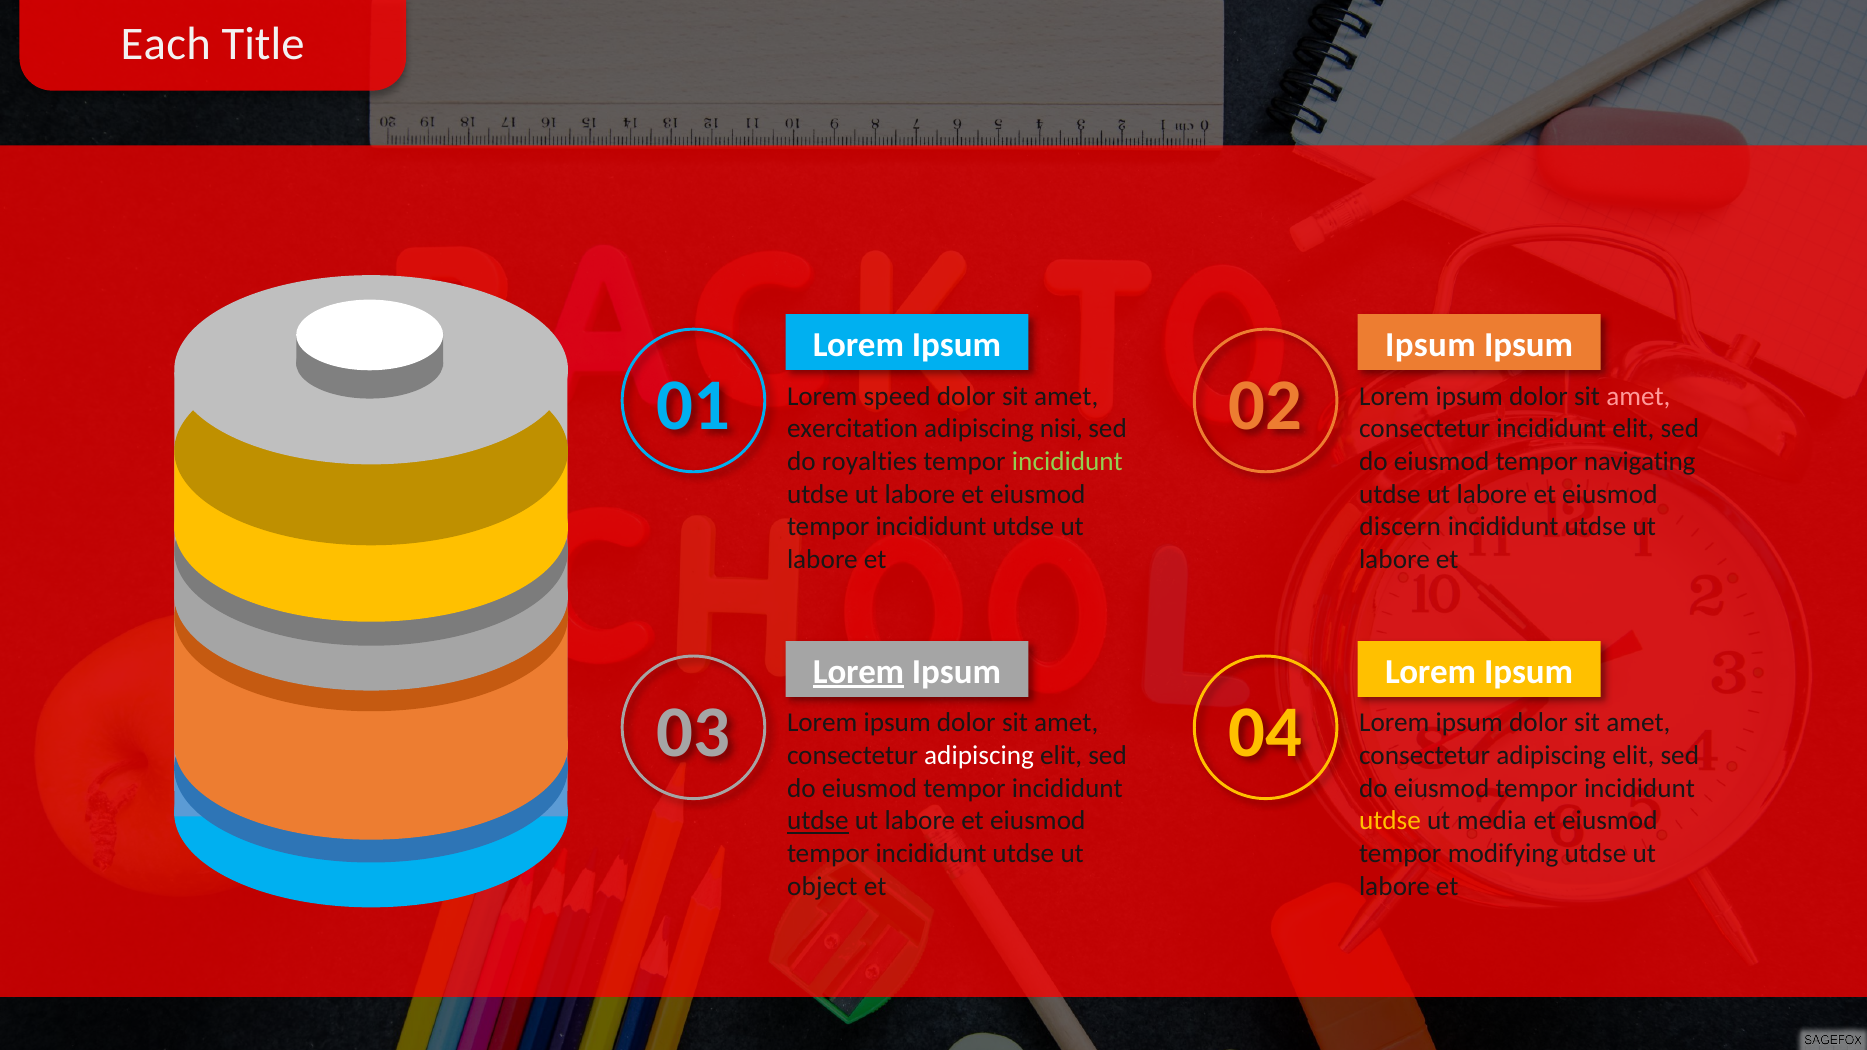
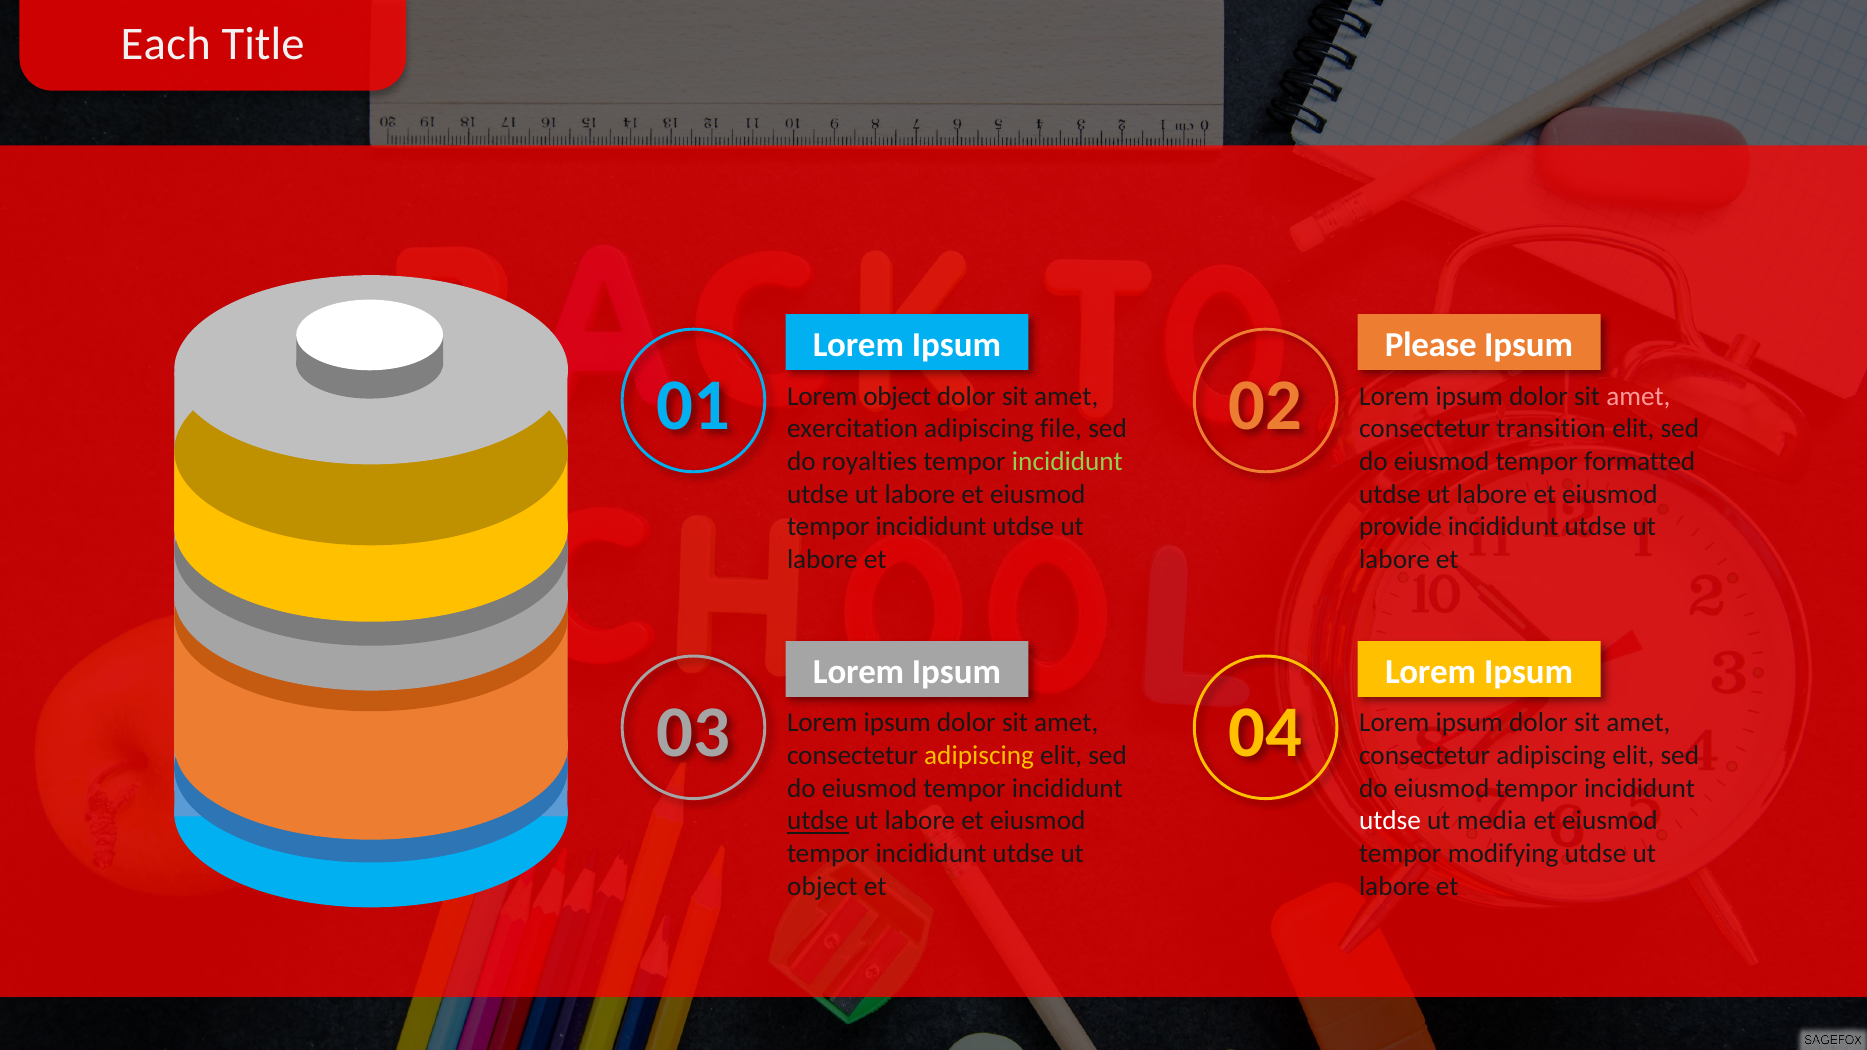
Ipsum at (1430, 345): Ipsum -> Please
Lorem speed: speed -> object
nisi: nisi -> file
consectetur incididunt: incididunt -> transition
navigating: navigating -> formatted
discern: discern -> provide
Lorem at (859, 672) underline: present -> none
adipiscing at (979, 756) colour: white -> yellow
utdse at (1390, 821) colour: yellow -> white
